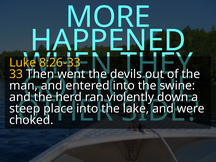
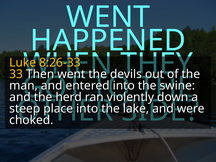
MORE at (108, 17): MORE -> WENT
